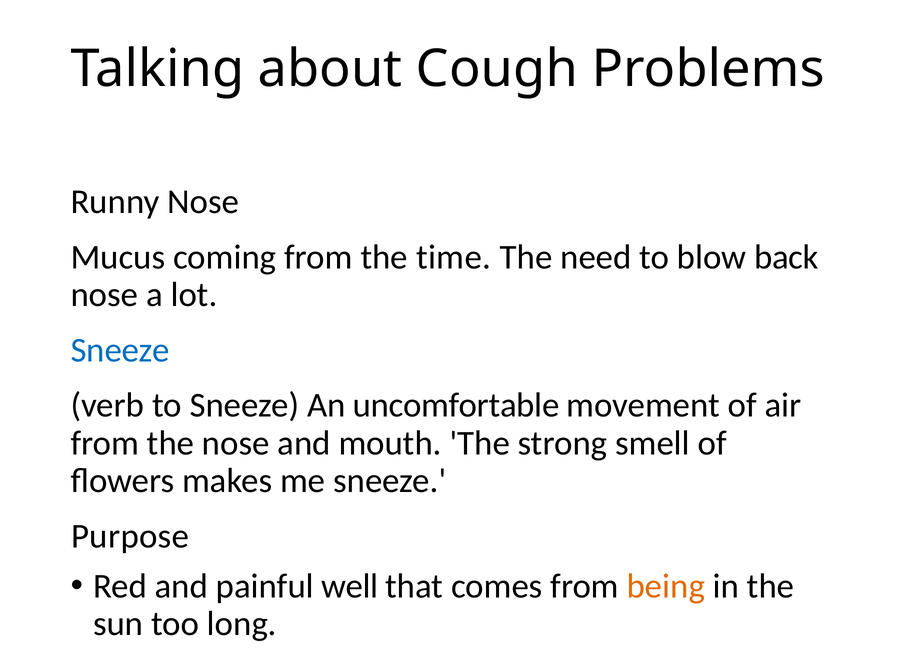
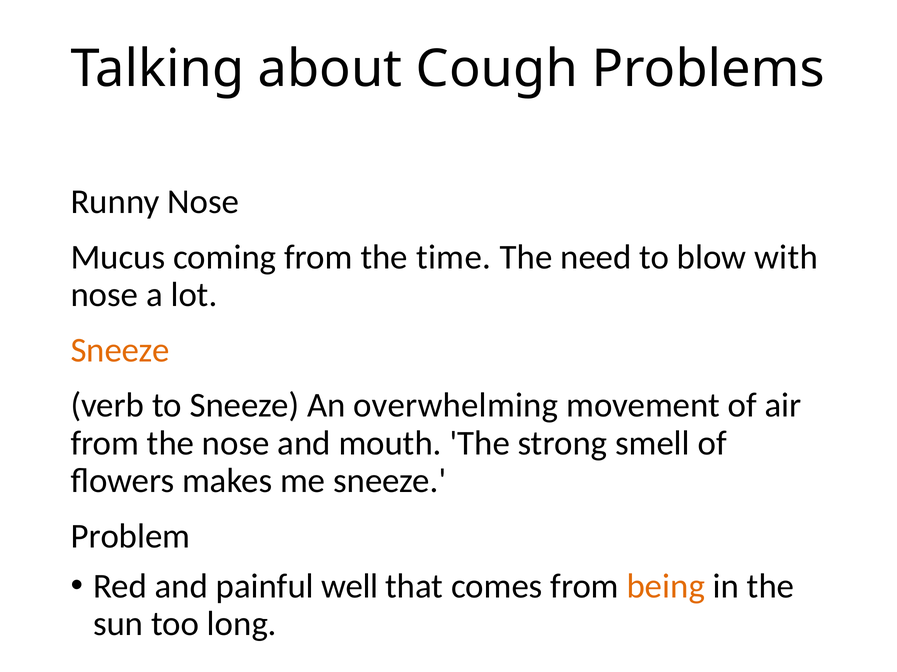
back: back -> with
Sneeze at (120, 351) colour: blue -> orange
uncomfortable: uncomfortable -> overwhelming
Purpose: Purpose -> Problem
